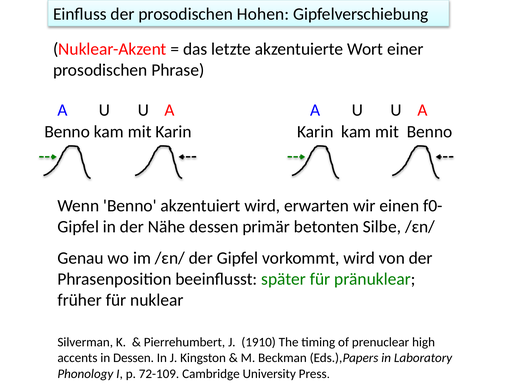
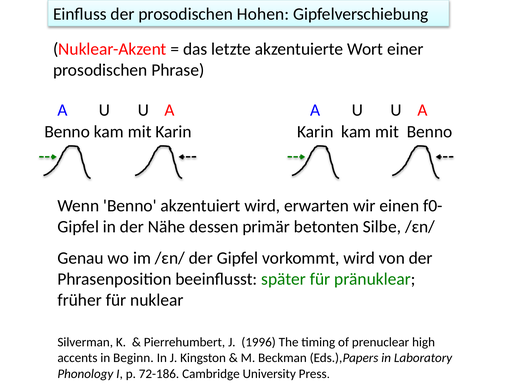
1910: 1910 -> 1996
in Dessen: Dessen -> Beginn
72-109: 72-109 -> 72-186
